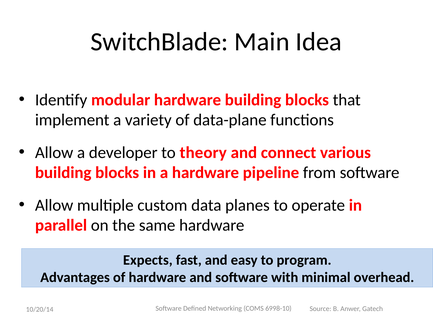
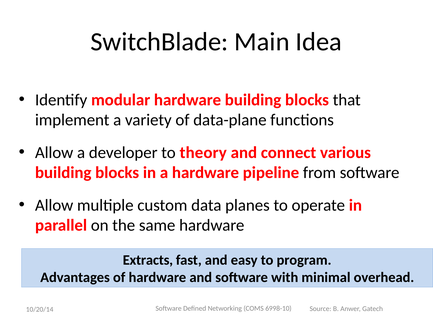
Expects: Expects -> Extracts
